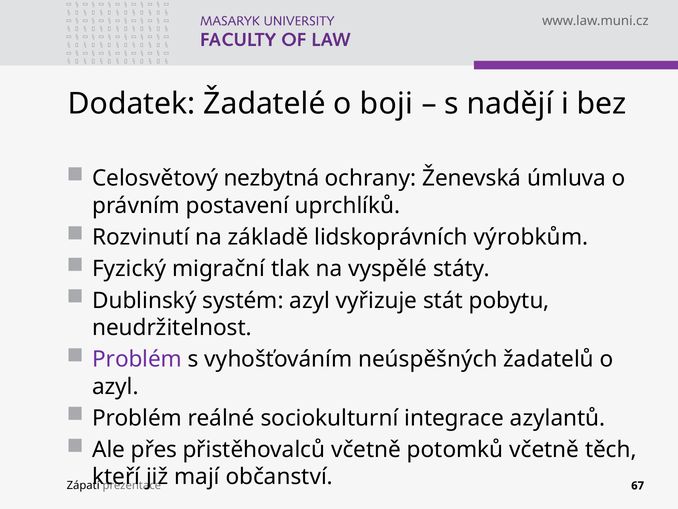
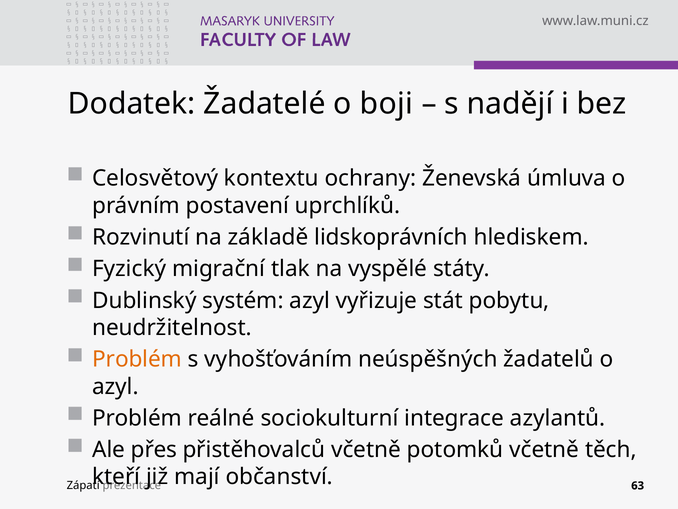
nezbytná: nezbytná -> kontextu
výrobkům: výrobkům -> hlediskem
Problém at (137, 359) colour: purple -> orange
67: 67 -> 63
